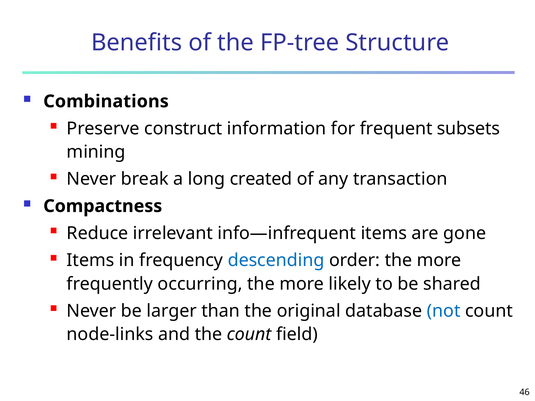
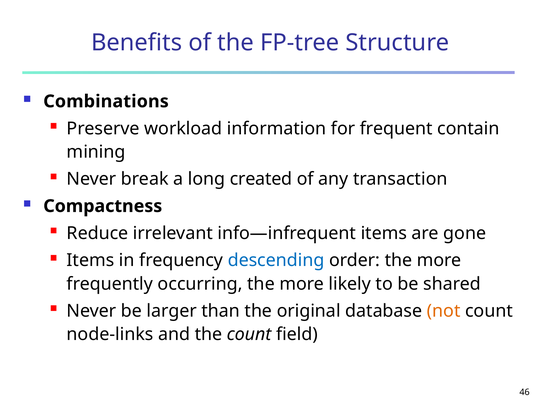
construct: construct -> workload
subsets: subsets -> contain
not colour: blue -> orange
